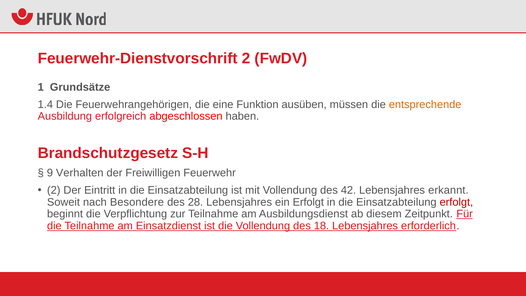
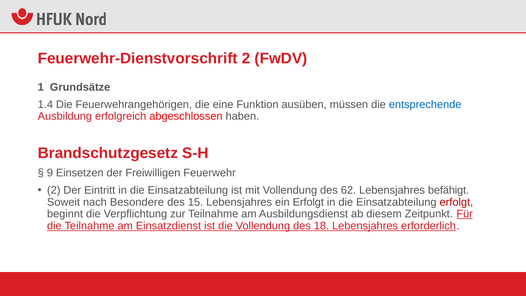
entsprechende colour: orange -> blue
Verhalten: Verhalten -> Einsetzen
42: 42 -> 62
erkannt: erkannt -> befähigt
28: 28 -> 15
